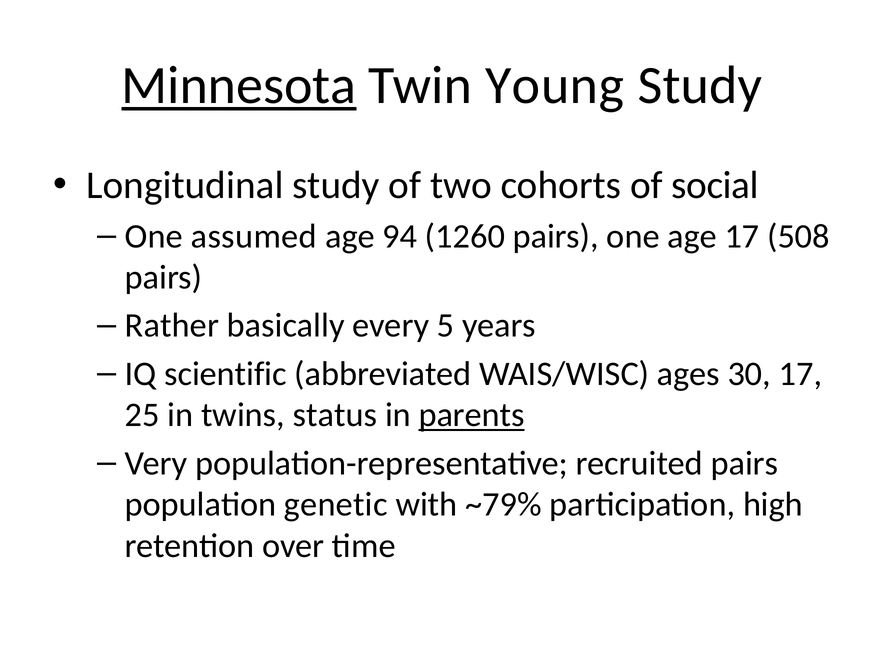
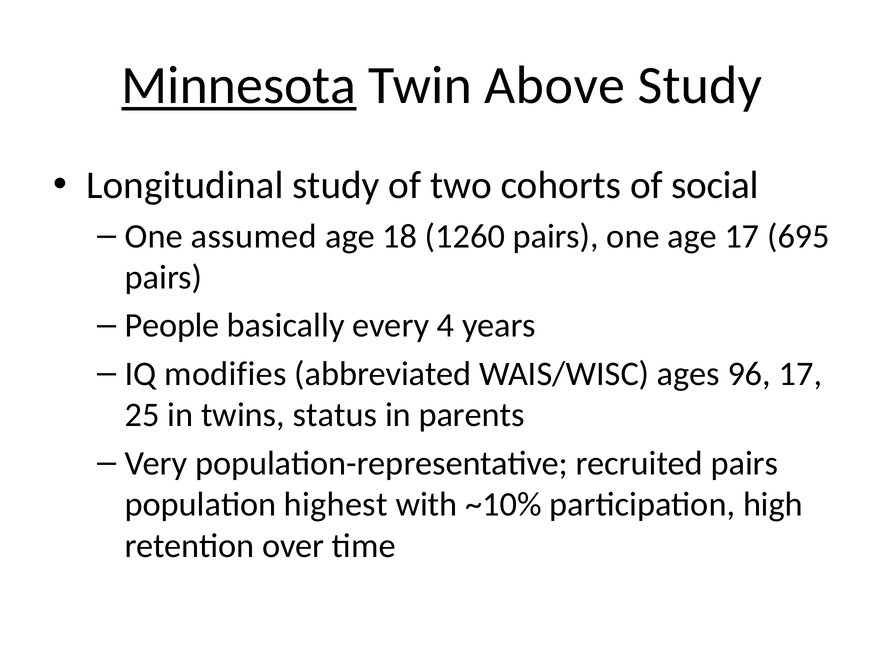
Young: Young -> Above
94: 94 -> 18
508: 508 -> 695
Rather: Rather -> People
5: 5 -> 4
scientific: scientific -> modifies
30: 30 -> 96
parents underline: present -> none
genetic: genetic -> highest
~79%: ~79% -> ~10%
